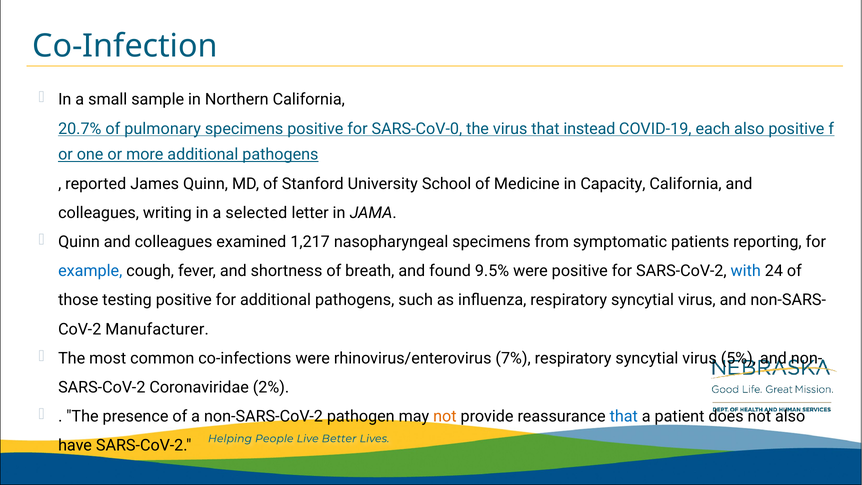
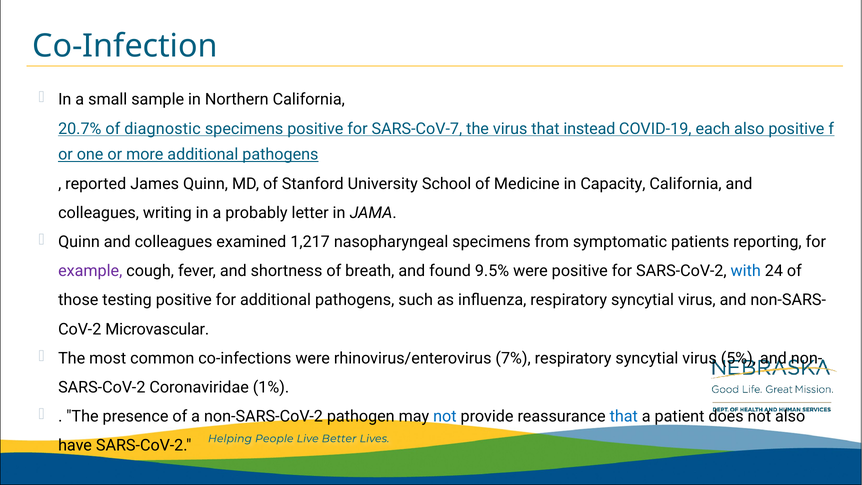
pulmonary: pulmonary -> diagnostic
SARS-CoV-0: SARS-CoV-0 -> SARS-CoV-7
selected: selected -> probably
example colour: blue -> purple
Manufacturer: Manufacturer -> Microvascular
2%: 2% -> 1%
not at (445, 416) colour: orange -> blue
